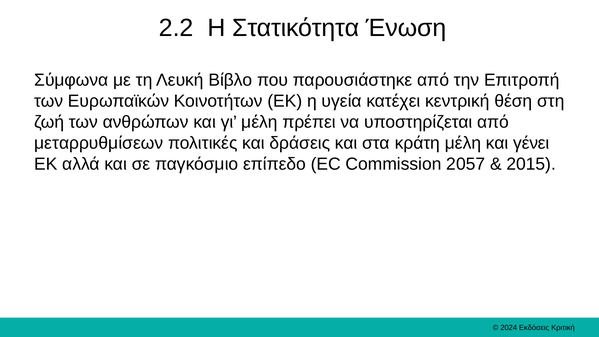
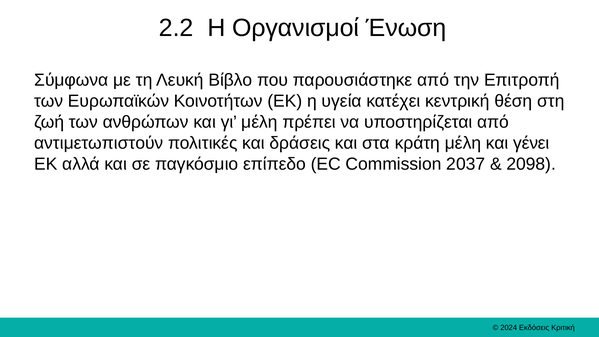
Στατικότητα: Στατικότητα -> Οργανισμοί
μεταρρυθμίσεων: μεταρρυθμίσεων -> αντιμετωπιστούν
2057: 2057 -> 2037
2015: 2015 -> 2098
